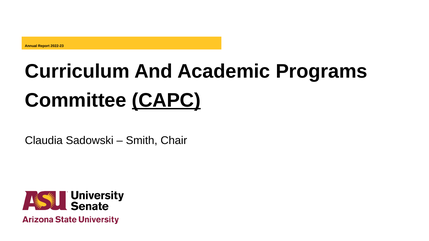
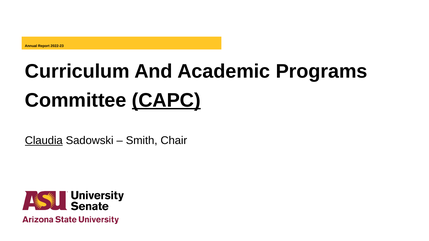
Claudia underline: none -> present
